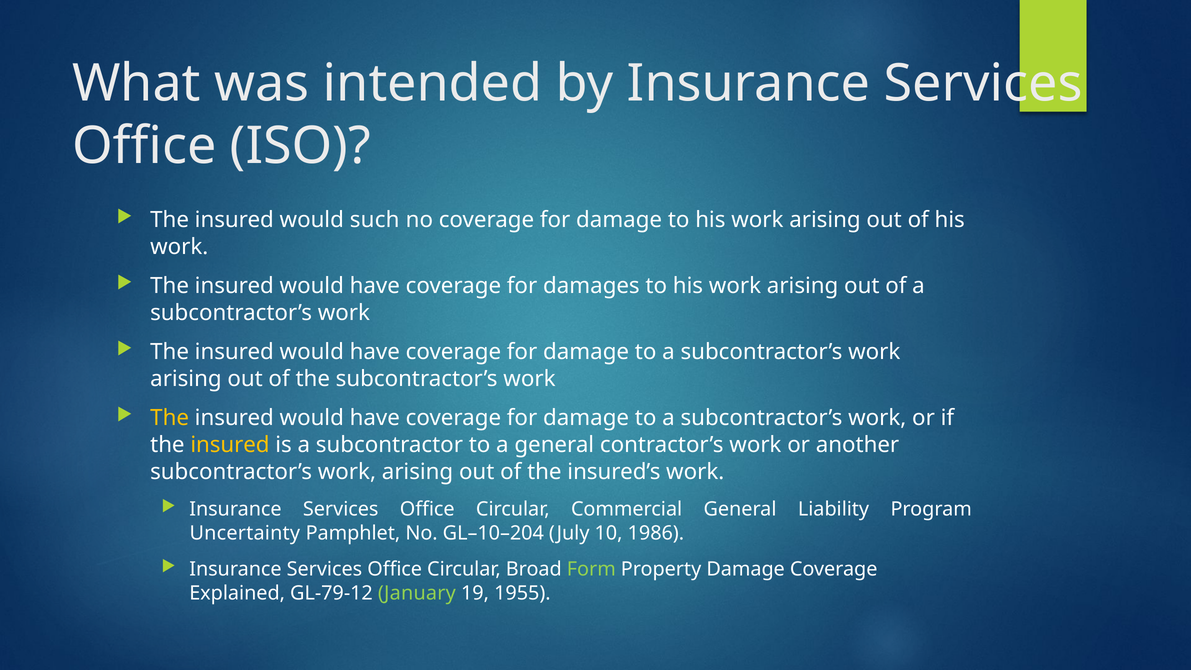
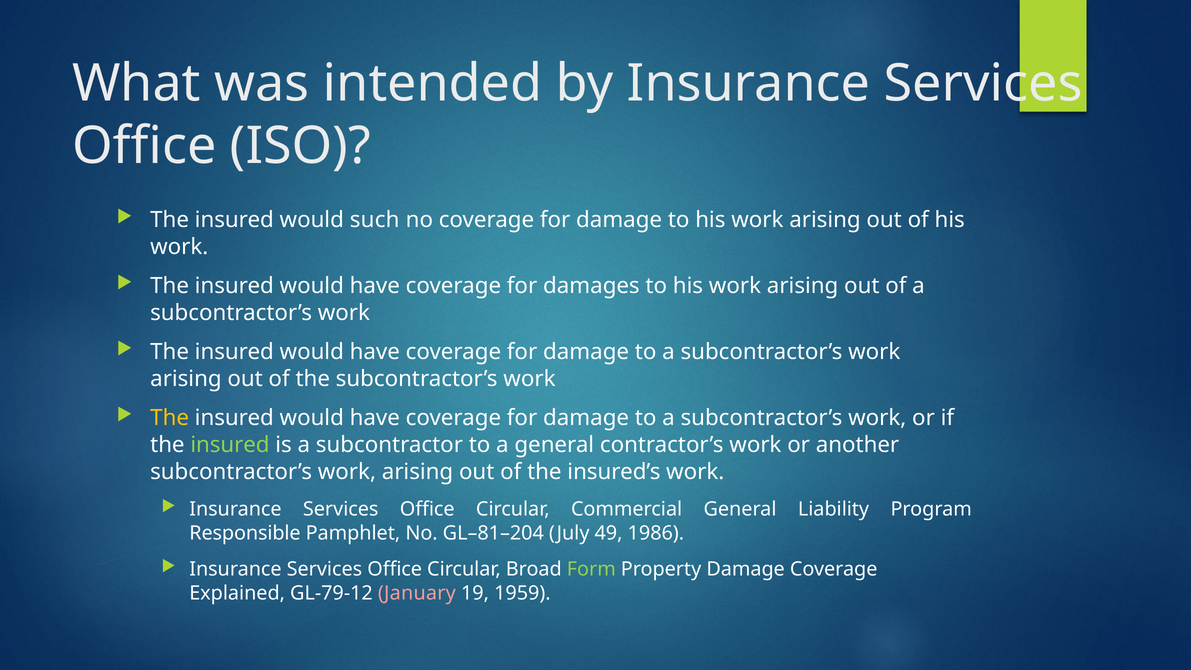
insured at (230, 445) colour: yellow -> light green
Uncertainty: Uncertainty -> Responsible
GL–10–204: GL–10–204 -> GL–81–204
10: 10 -> 49
January colour: light green -> pink
1955: 1955 -> 1959
